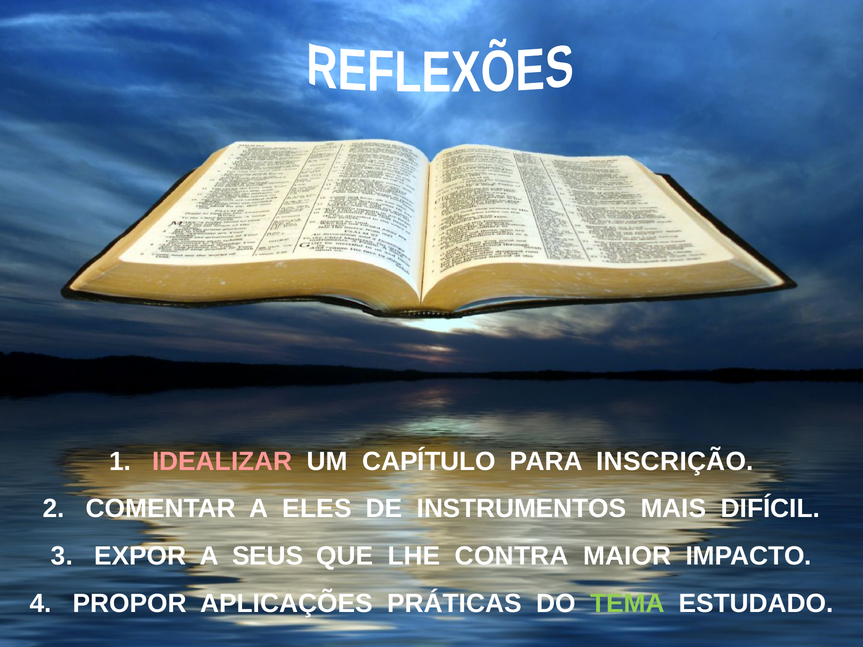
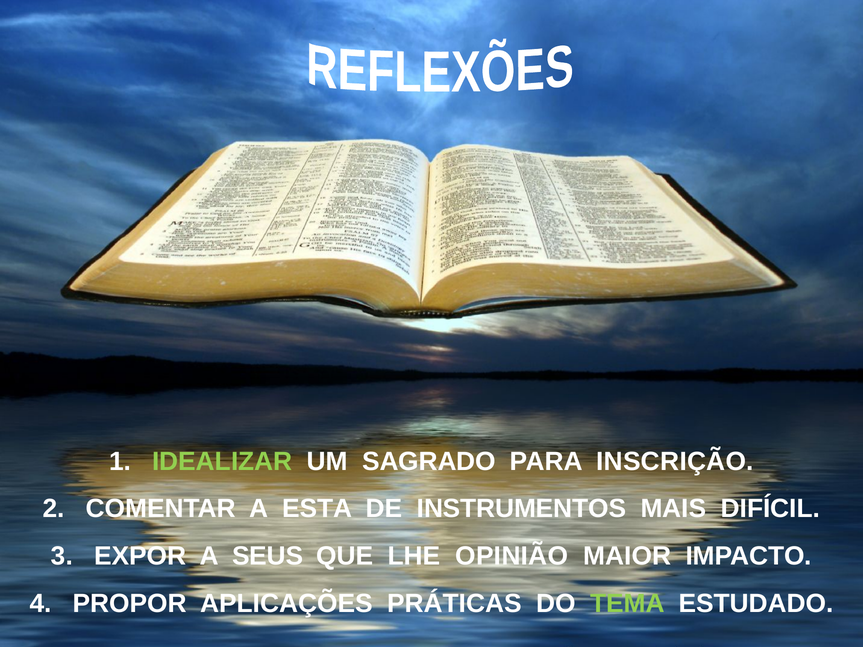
IDEALIZAR colour: pink -> light green
CAPÍTULO: CAPÍTULO -> SAGRADO
ELES: ELES -> ESTA
CONTRA: CONTRA -> OPINIÃO
